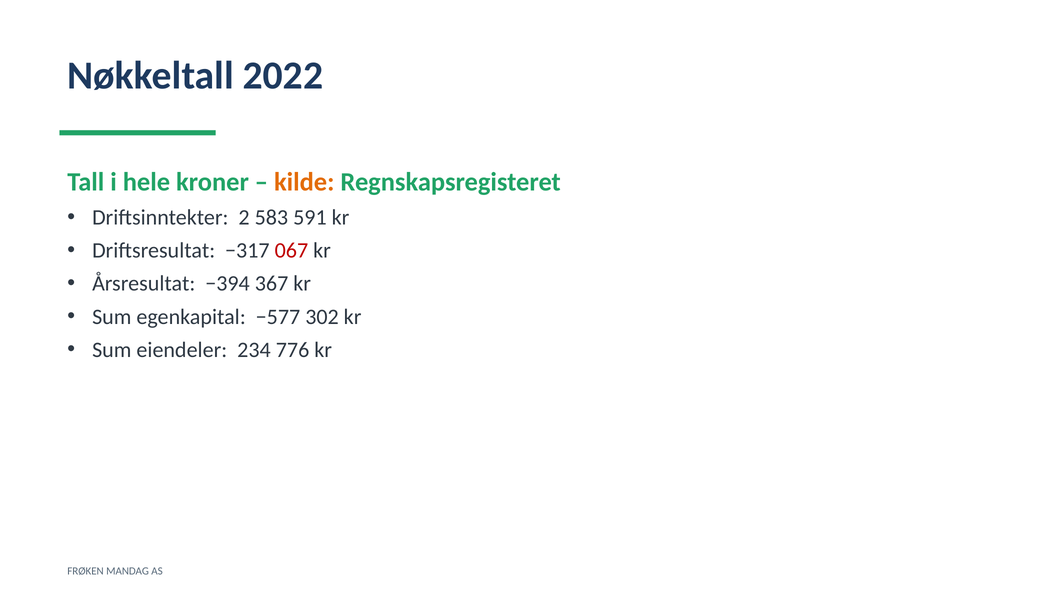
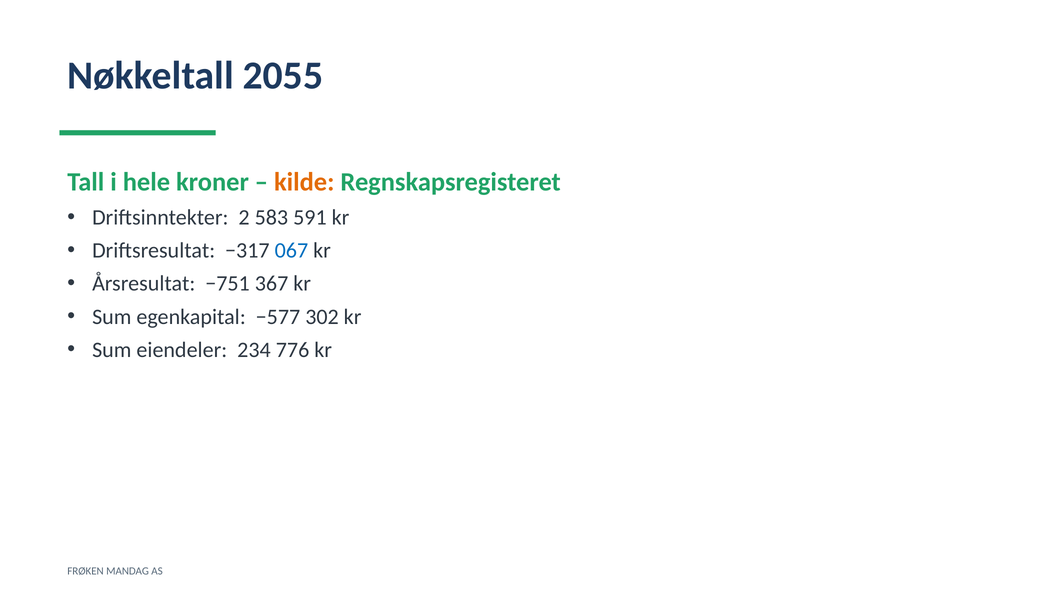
2022: 2022 -> 2055
067 colour: red -> blue
−394: −394 -> −751
